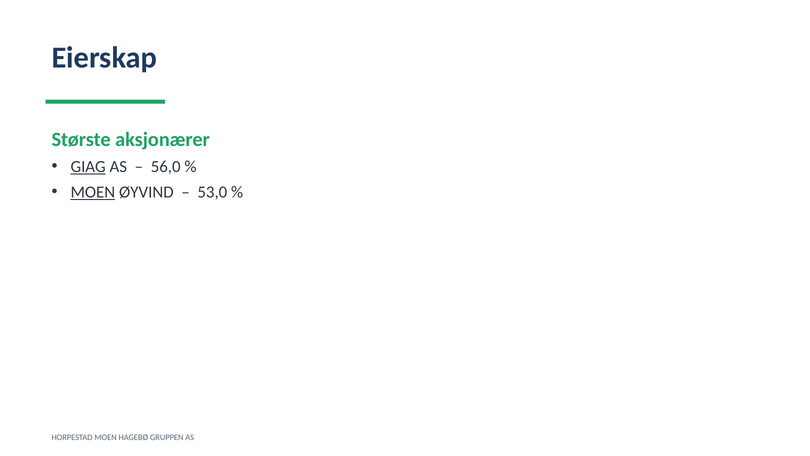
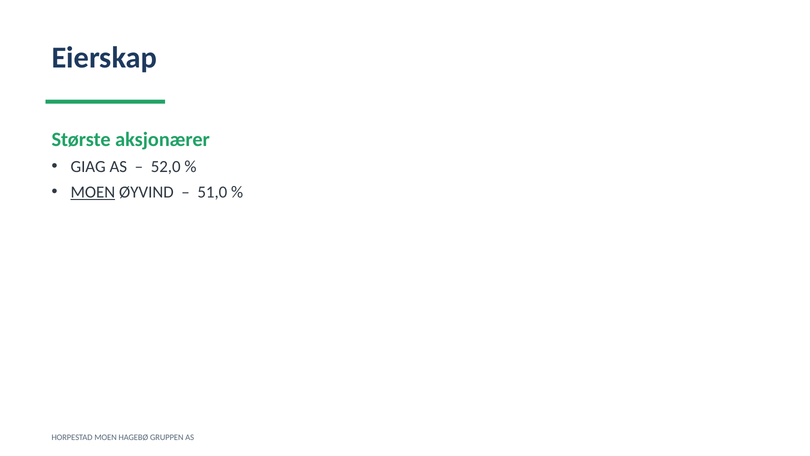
GIAG underline: present -> none
56,0: 56,0 -> 52,0
53,0: 53,0 -> 51,0
